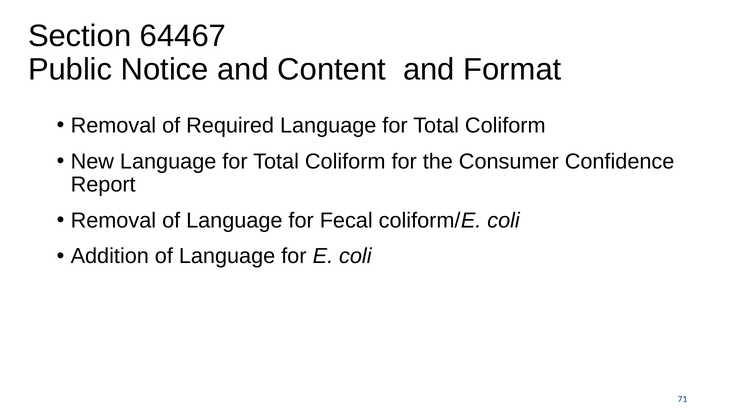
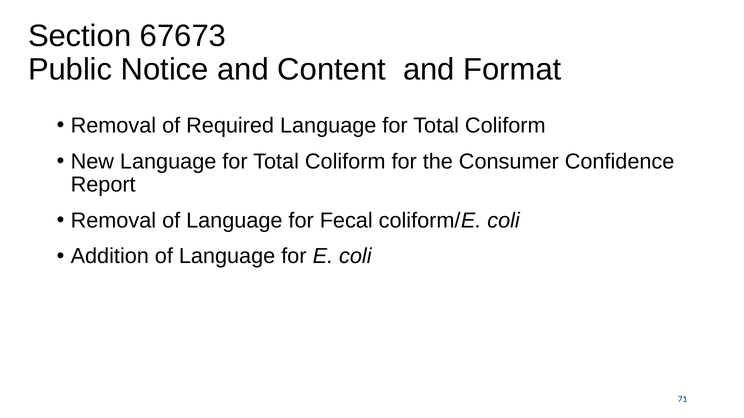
64467: 64467 -> 67673
